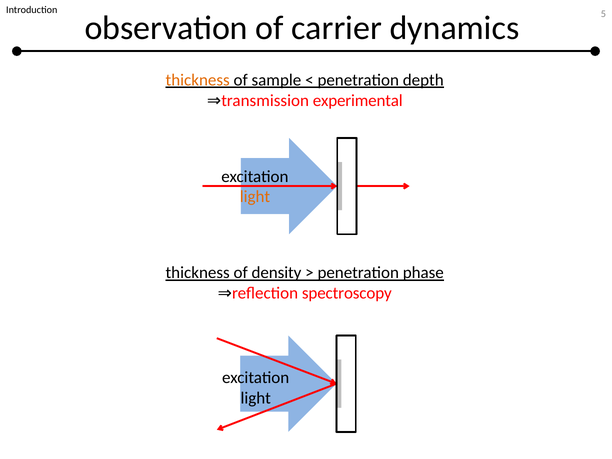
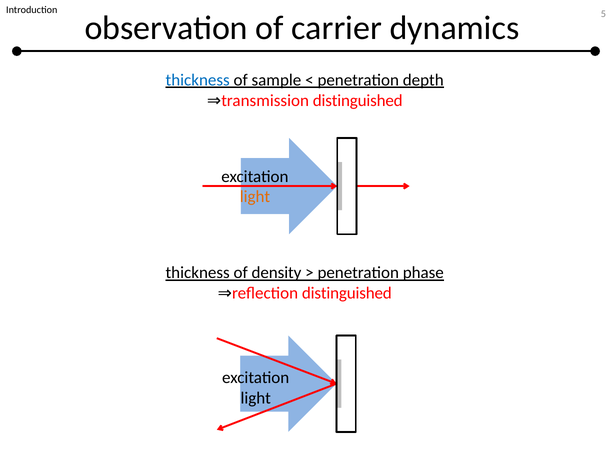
thickness at (198, 80) colour: orange -> blue
⇒transmission experimental: experimental -> distinguished
⇒reflection spectroscopy: spectroscopy -> distinguished
